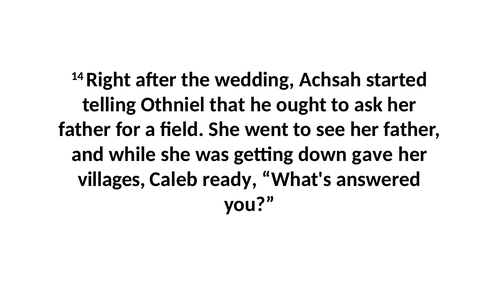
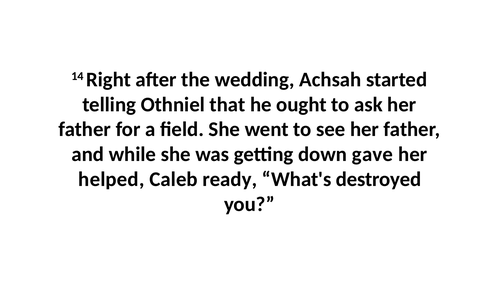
villages: villages -> helped
answered: answered -> destroyed
